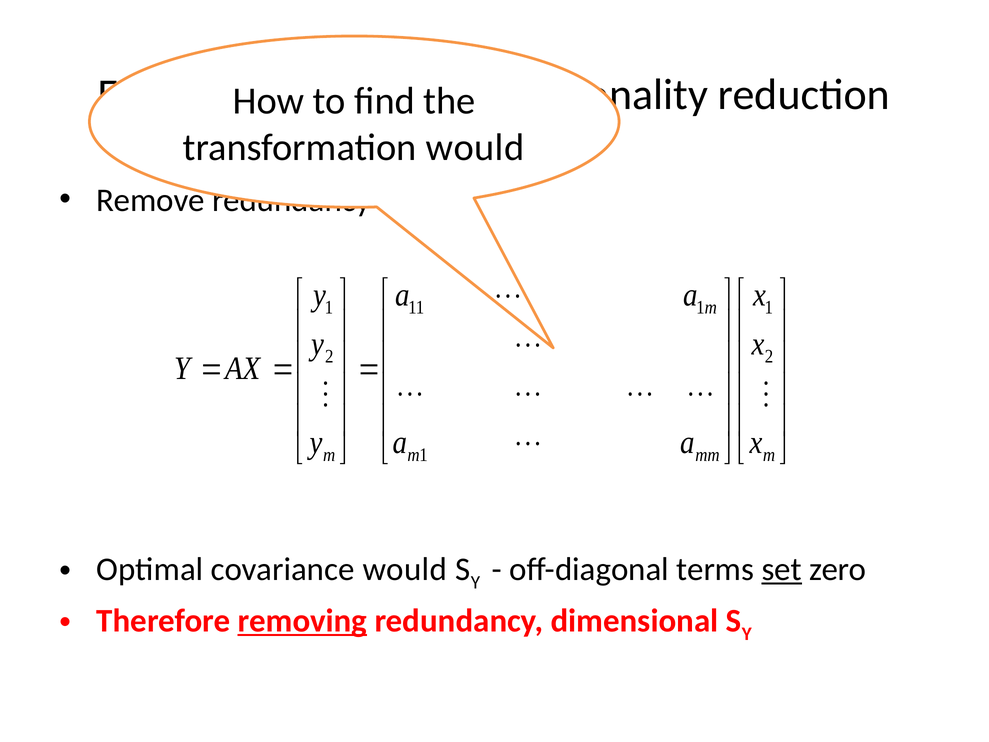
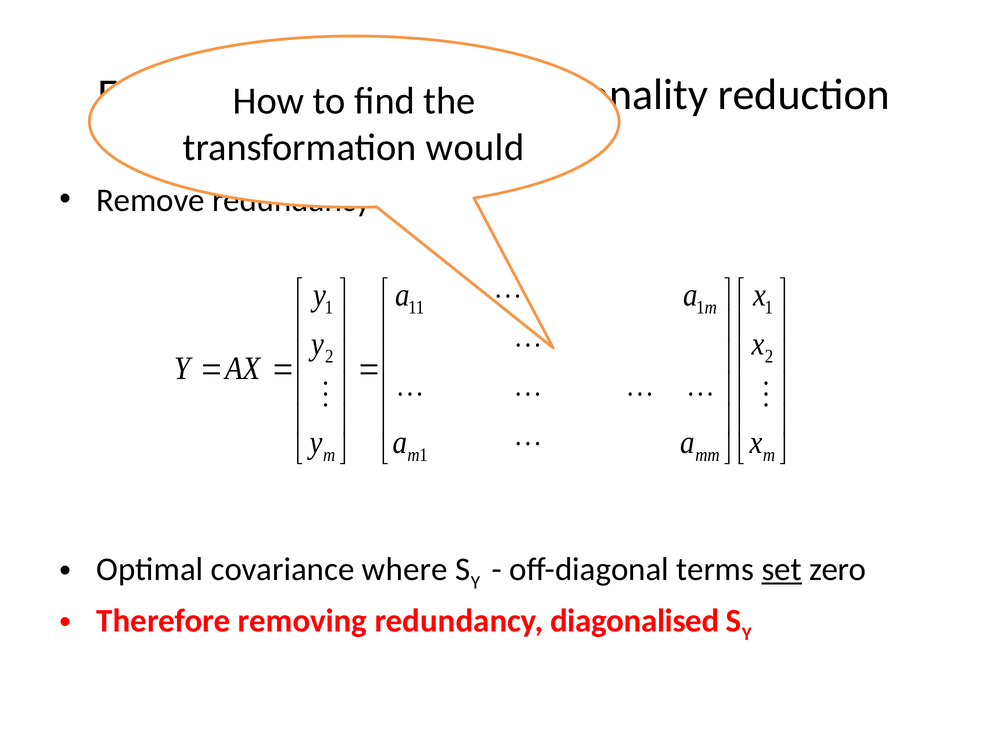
covariance would: would -> where
removing underline: present -> none
dimensional: dimensional -> diagonalised
